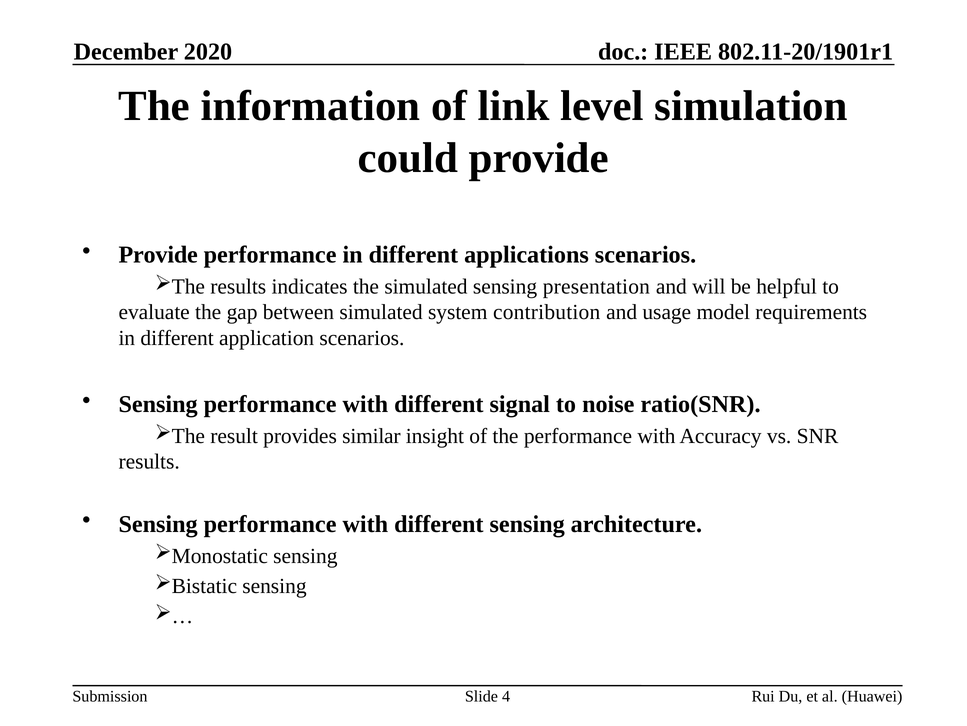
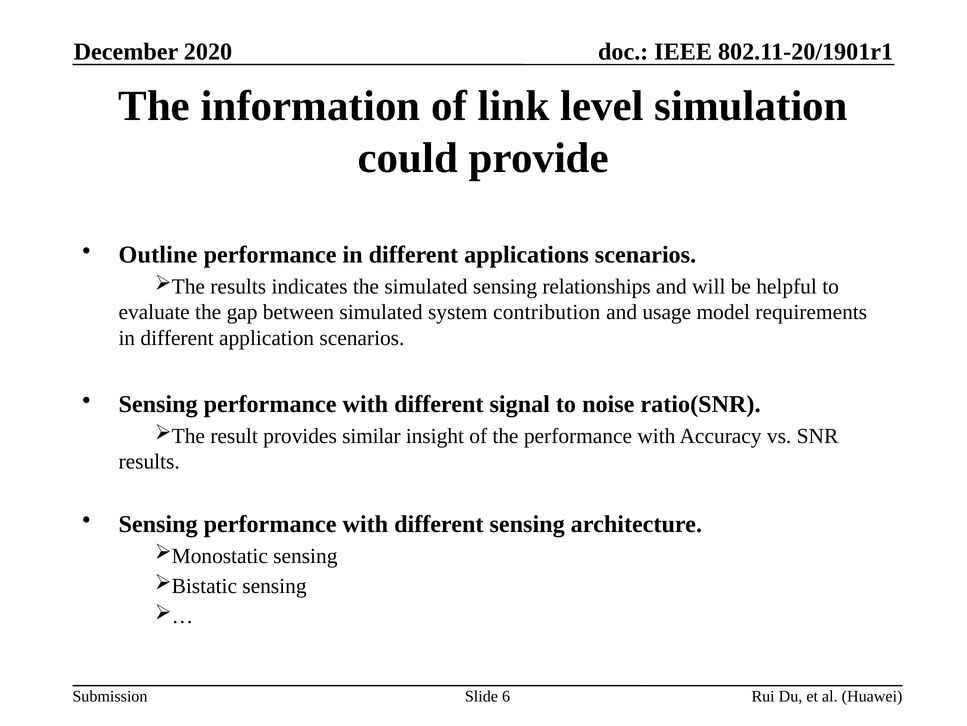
Provide at (158, 255): Provide -> Outline
presentation: presentation -> relationships
4: 4 -> 6
